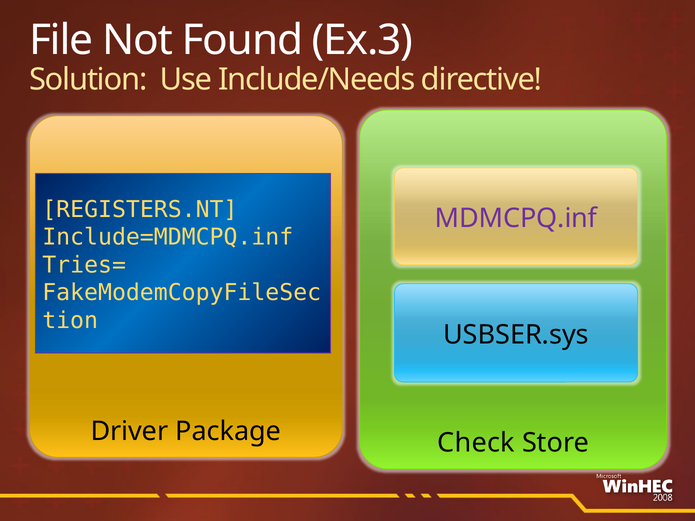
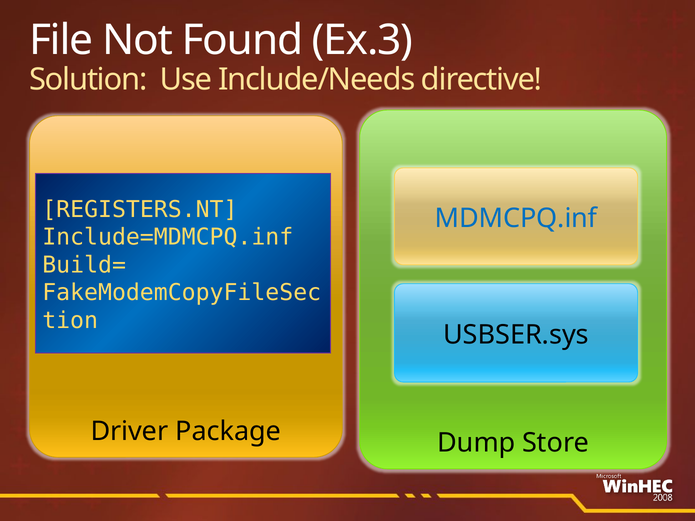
MDMCPQ.inf colour: purple -> blue
Tries=: Tries= -> Build=
Check: Check -> Dump
